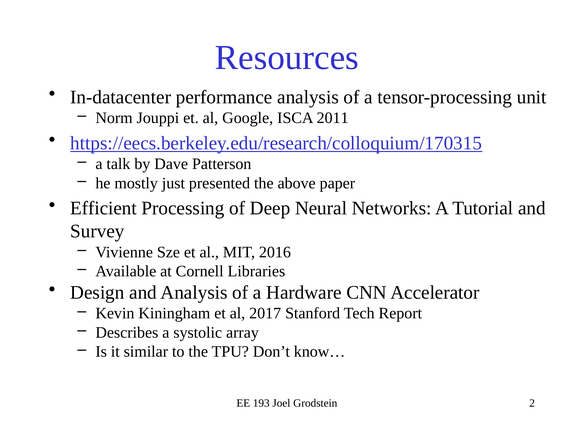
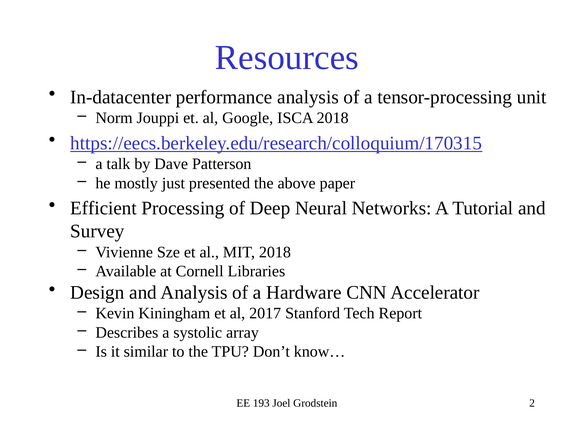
ISCA 2011: 2011 -> 2018
MIT 2016: 2016 -> 2018
